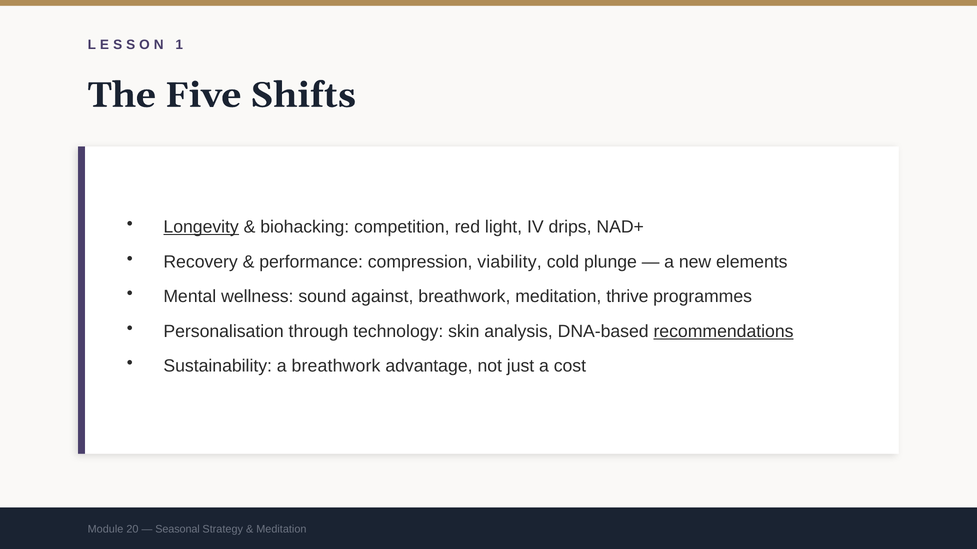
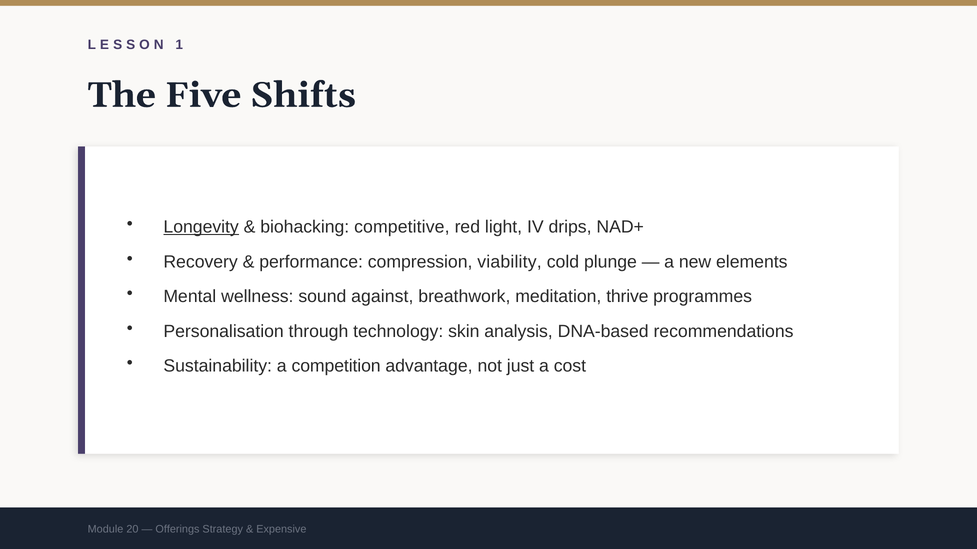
competition: competition -> competitive
recommendations underline: present -> none
a breathwork: breathwork -> competition
Seasonal: Seasonal -> Offerings
Meditation at (281, 530): Meditation -> Expensive
